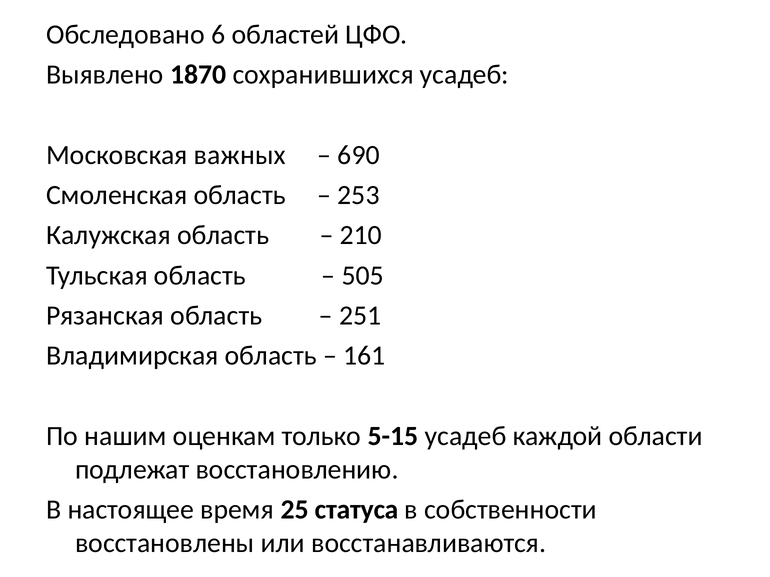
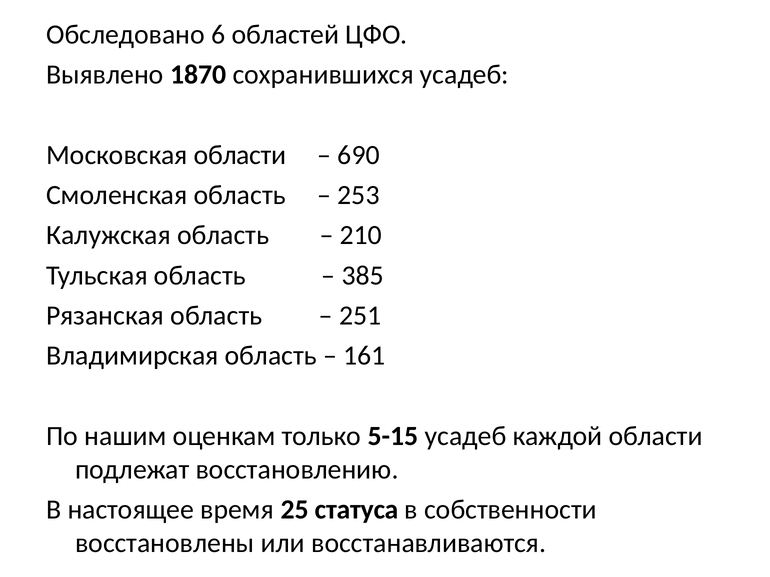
Московская важных: важных -> области
505: 505 -> 385
